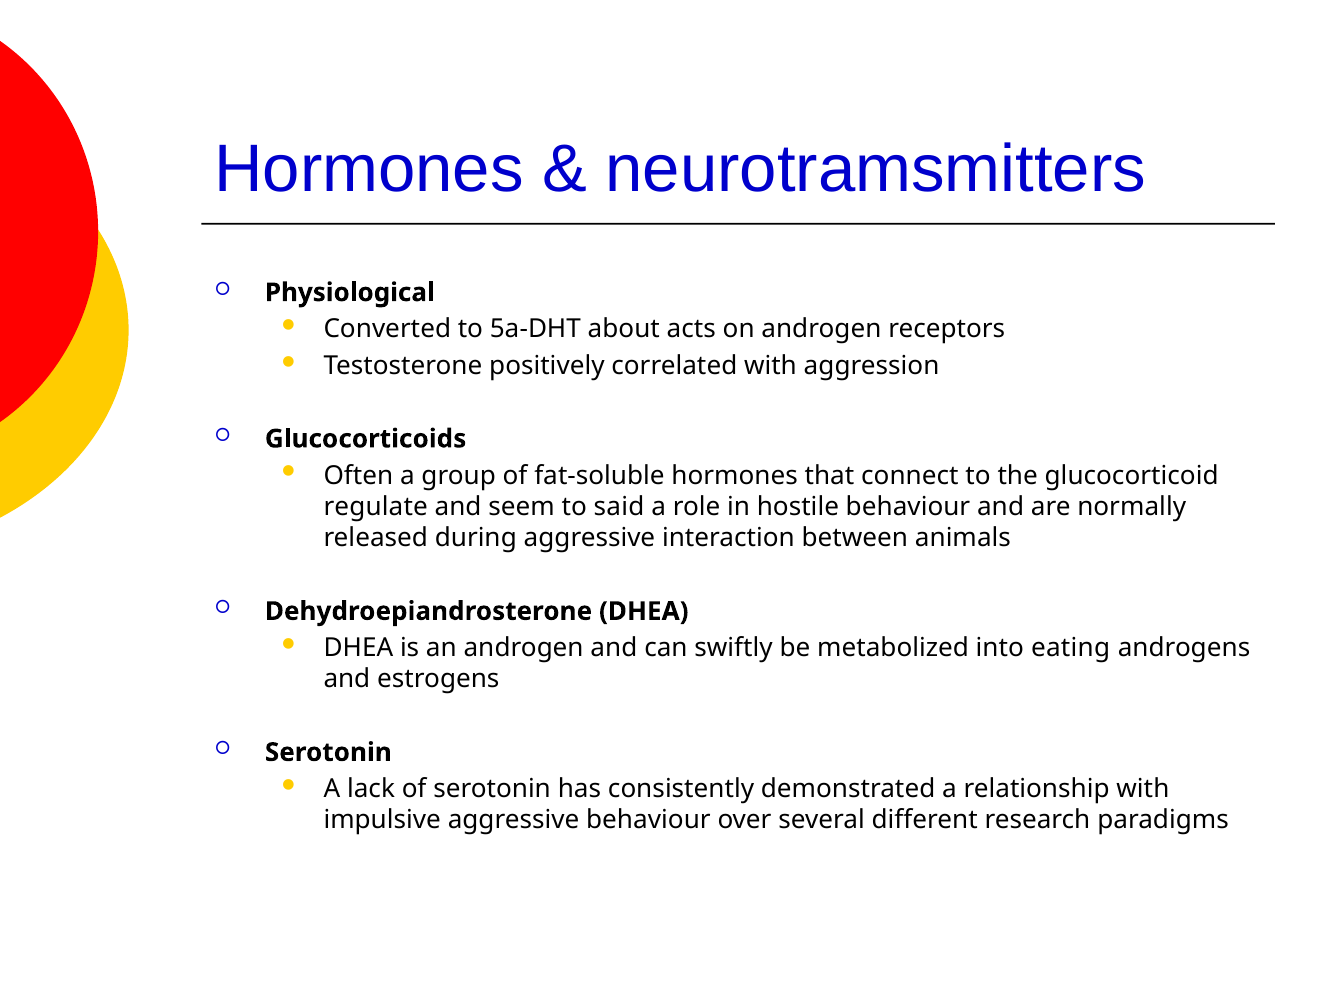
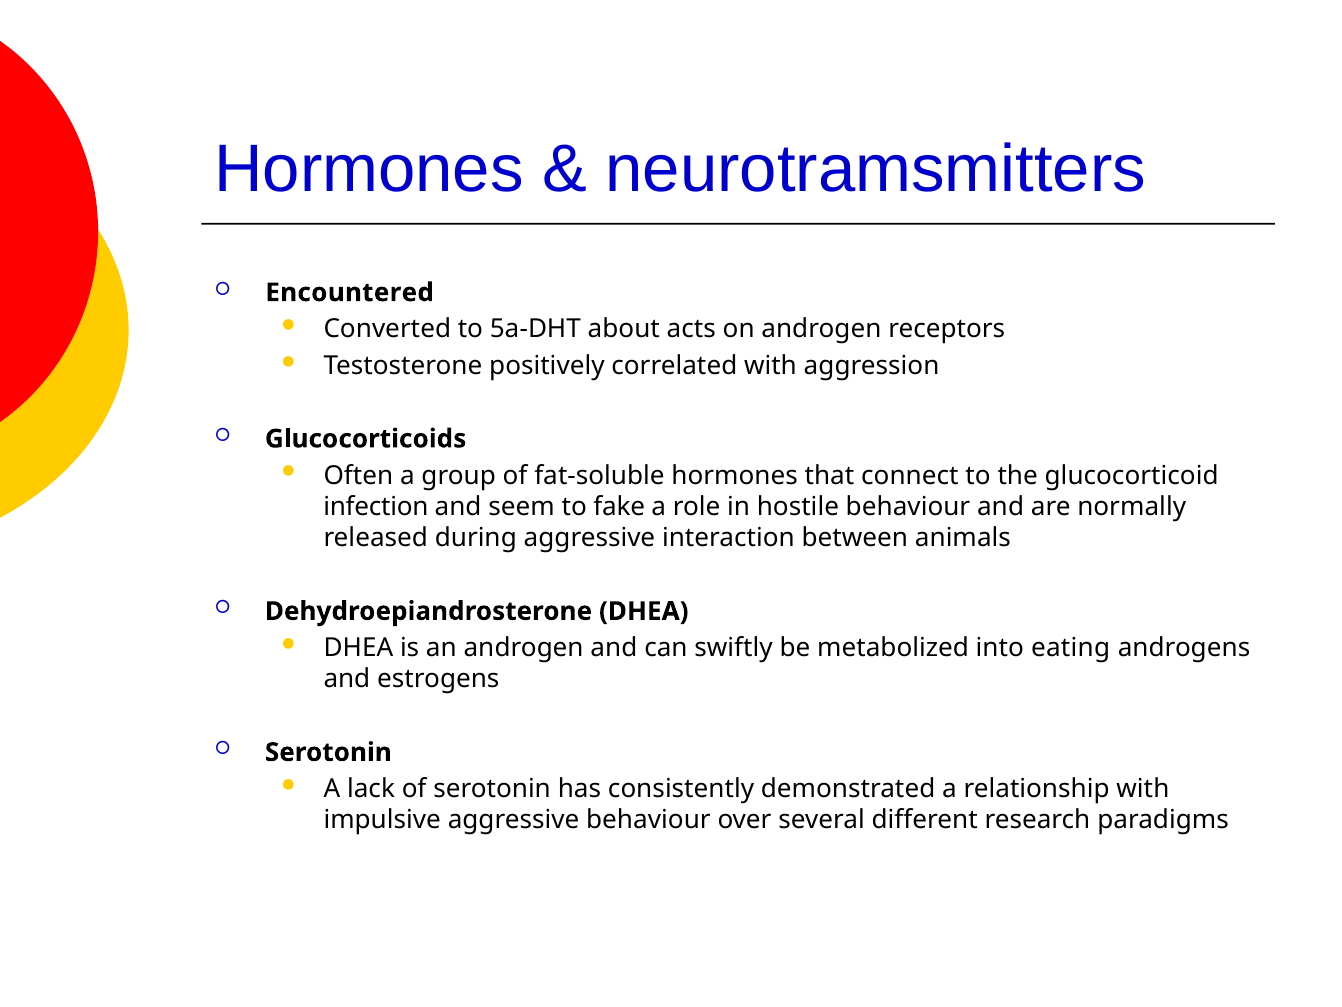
Physiological: Physiological -> Encountered
regulate: regulate -> infection
said: said -> fake
